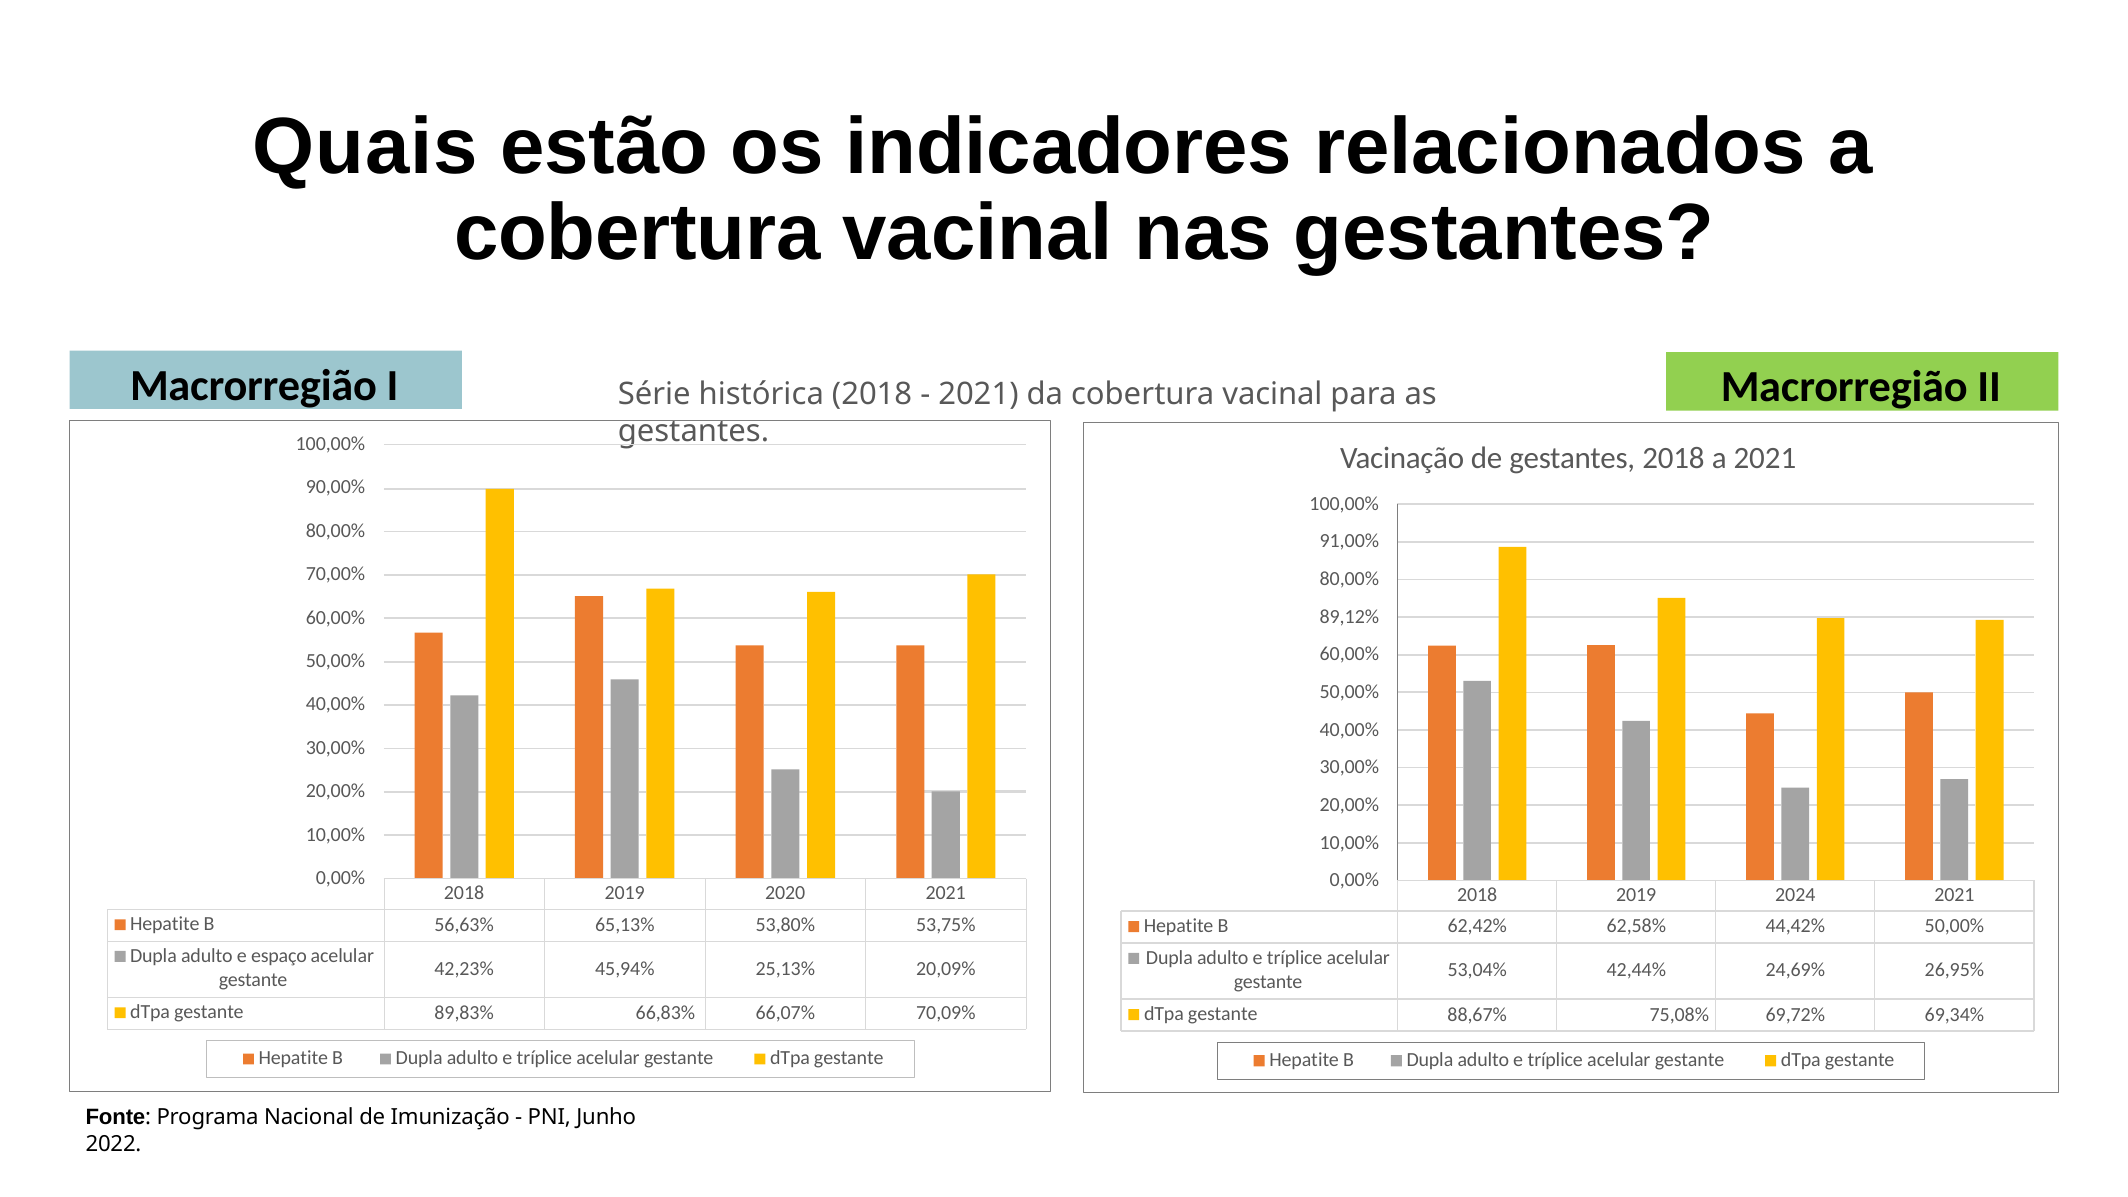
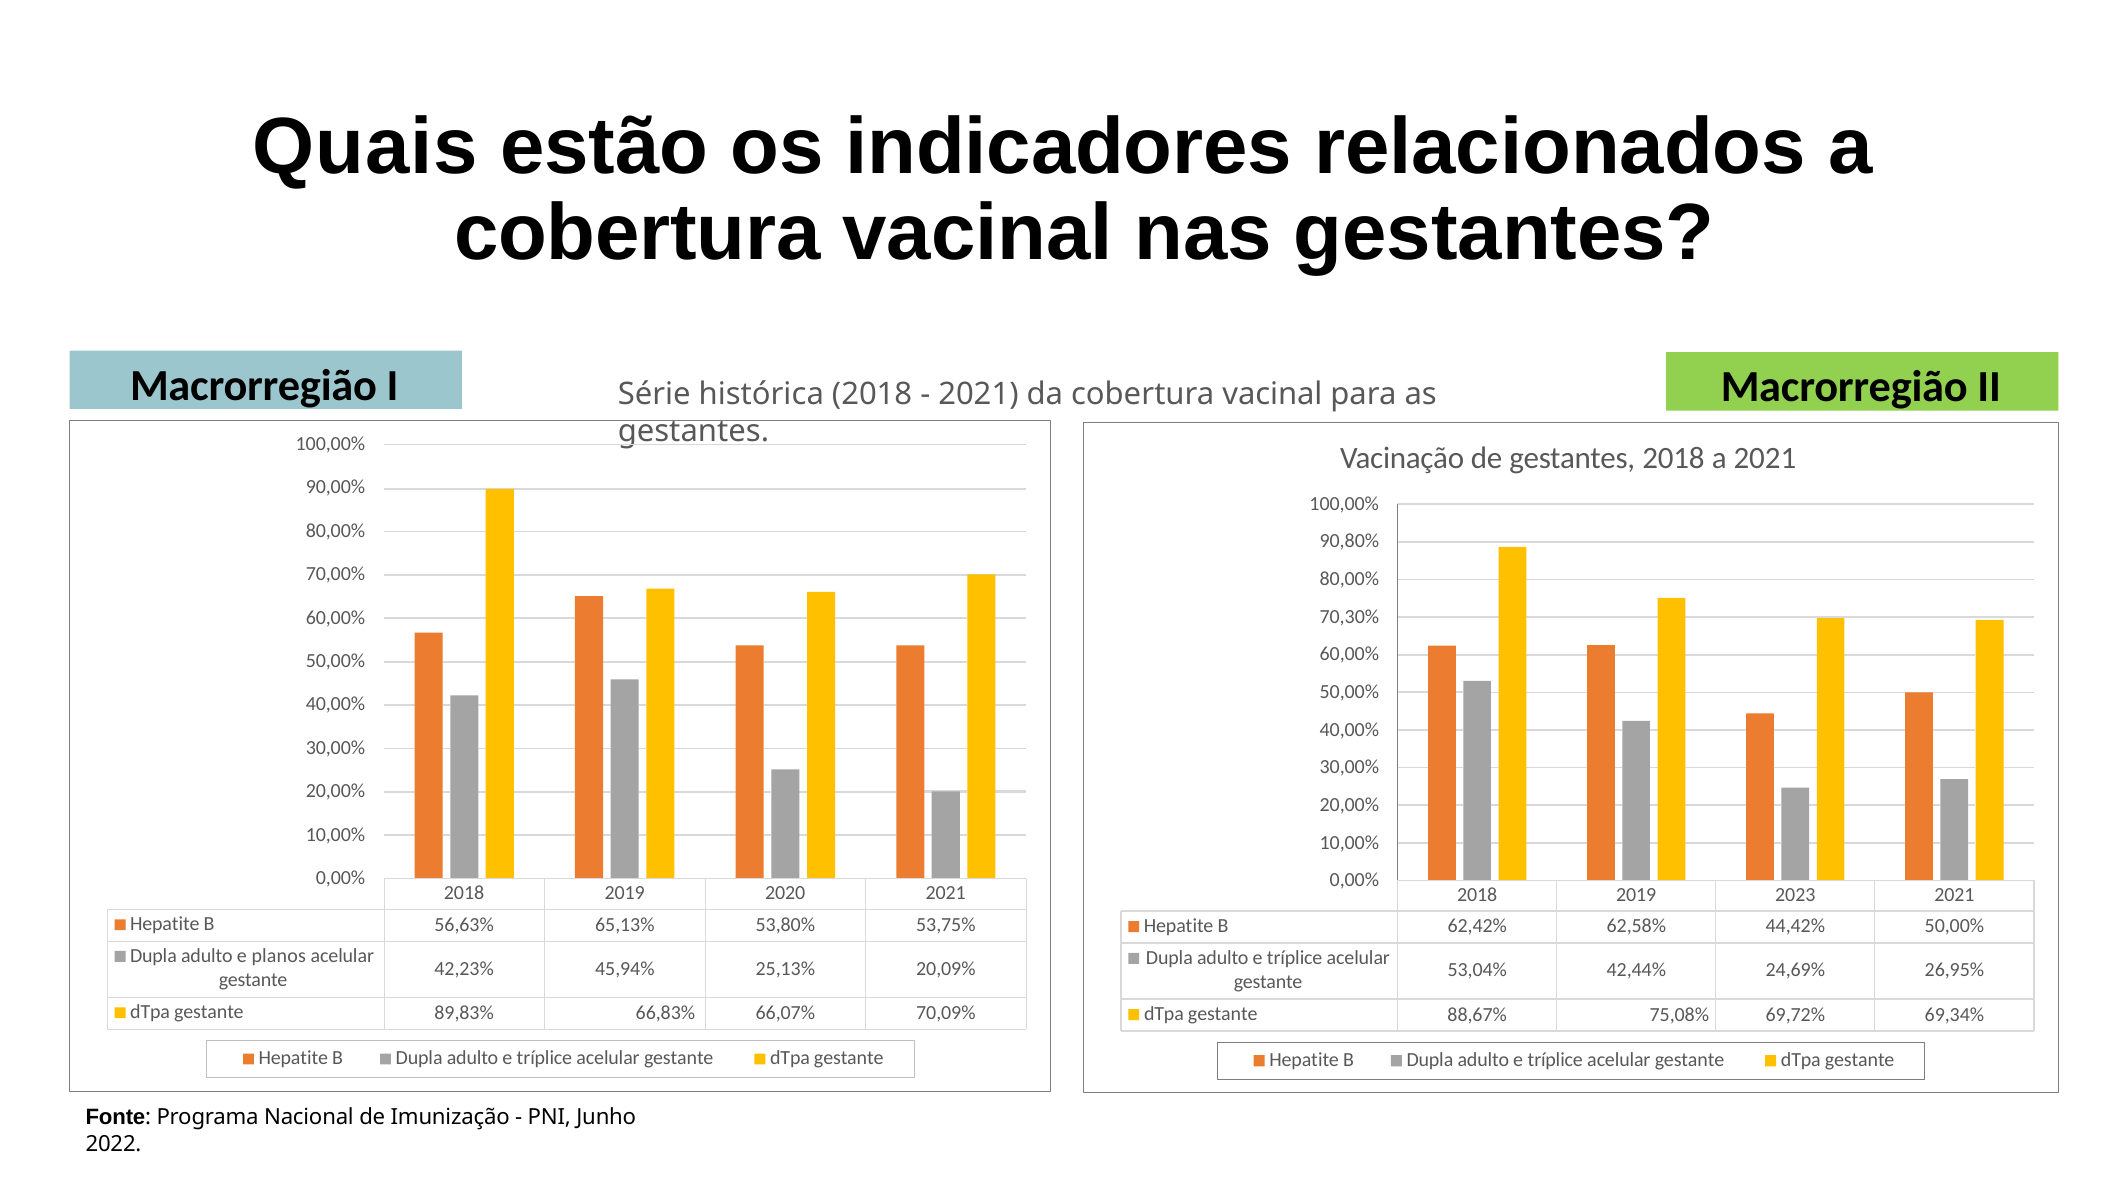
91,00%: 91,00% -> 90,80%
89,12%: 89,12% -> 70,30%
2024: 2024 -> 2023
espaço: espaço -> planos
